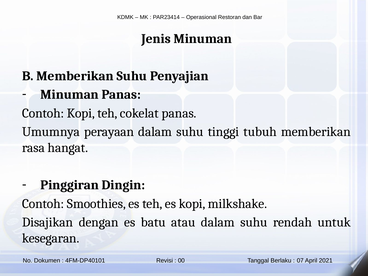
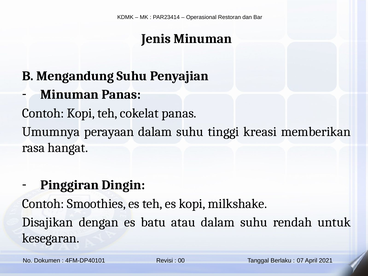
B Memberikan: Memberikan -> Mengandung
tubuh: tubuh -> kreasi
